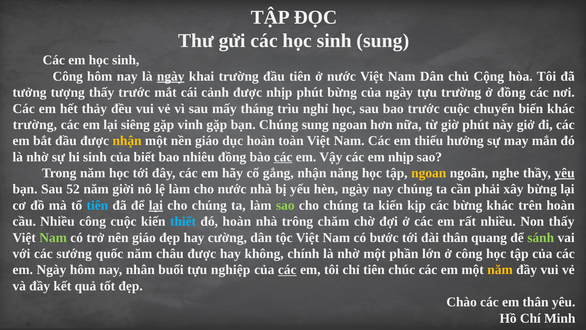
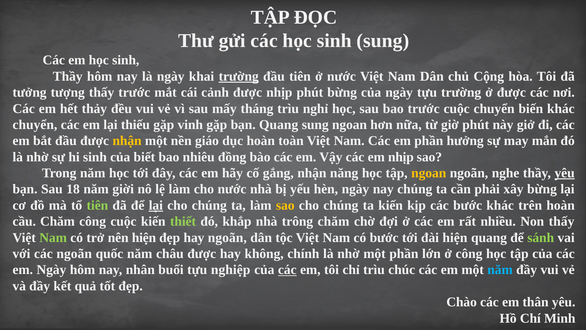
Công at (68, 76): Công -> Thầy
ngày at (171, 76) underline: present -> none
trường at (239, 76) underline: none -> present
ở đồng: đồng -> được
trường at (35, 125): trường -> chuyển
siêng: siêng -> thiếu
bạn Chúng: Chúng -> Quang
em thiếu: thiếu -> phần
các at (283, 157) underline: present -> none
52: 52 -> 18
tiên at (97, 205) colour: light blue -> light green
sao at (285, 205) colour: light green -> yellow
các bừng: bừng -> bước
cầu Nhiều: Nhiều -> Chăm
thiết colour: light blue -> light green
đó hoàn: hoàn -> khắp
nên giáo: giáo -> hiện
hay cường: cường -> ngoãn
đài thân: thân -> hiện
các sướng: sướng -> ngoãn
chỉ tiên: tiên -> trìu
năm at (500, 270) colour: yellow -> light blue
